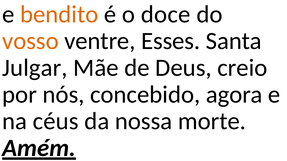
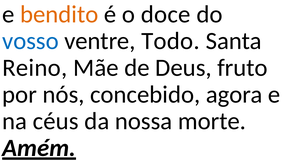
vosso colour: orange -> blue
Esses: Esses -> Todo
Julgar: Julgar -> Reino
creio: creio -> fruto
